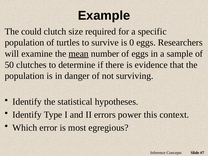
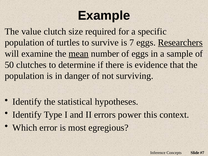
could: could -> value
0: 0 -> 7
Researchers underline: none -> present
